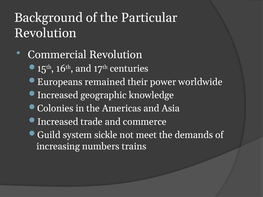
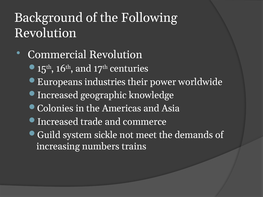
Particular: Particular -> Following
remained: remained -> industries
